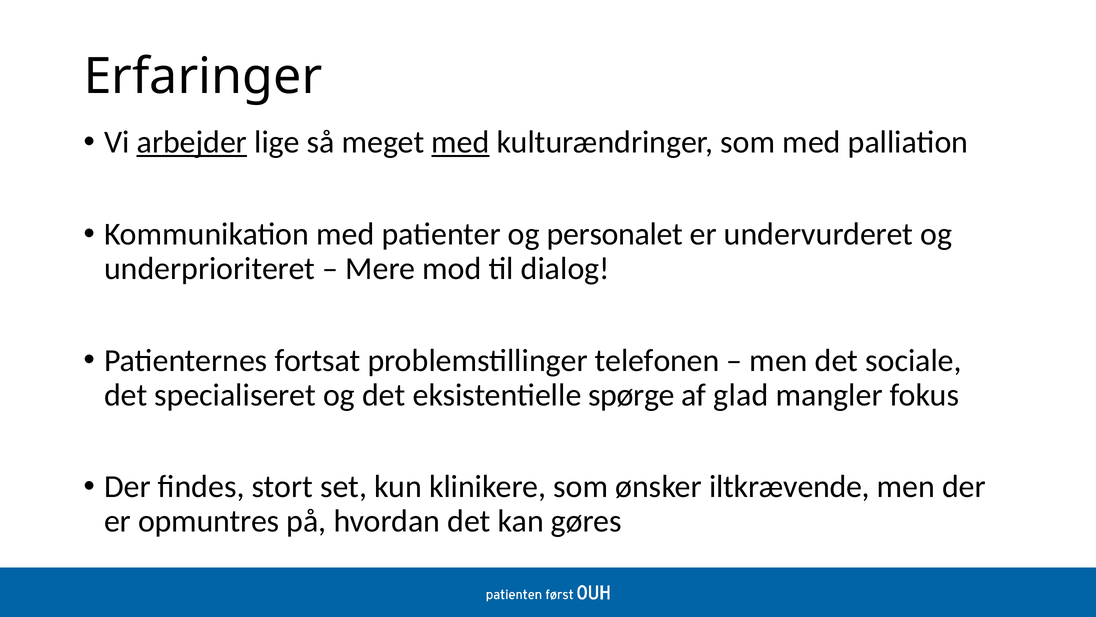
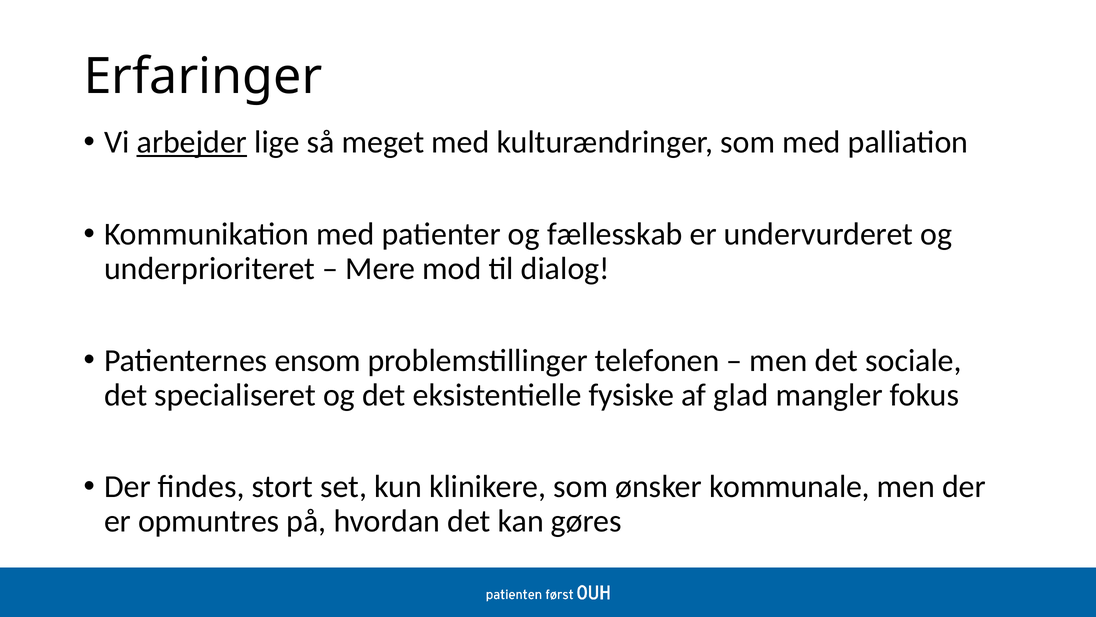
med at (461, 142) underline: present -> none
personalet: personalet -> fællesskab
fortsat: fortsat -> ensom
spørge: spørge -> fysiske
iltkrævende: iltkrævende -> kommunale
